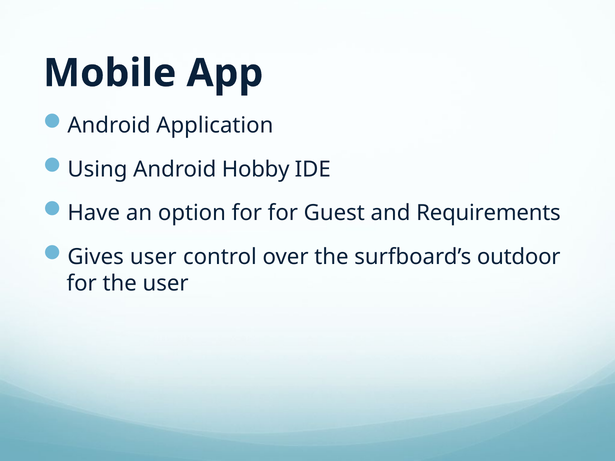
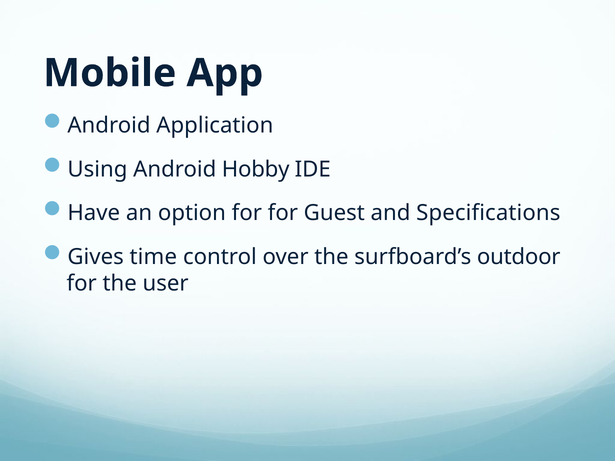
Requirements: Requirements -> Specifications
Gives user: user -> time
